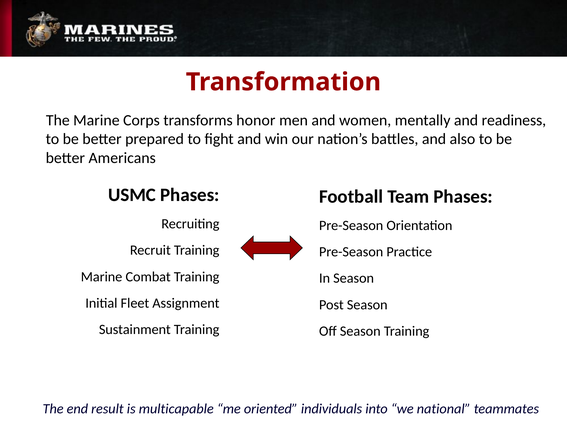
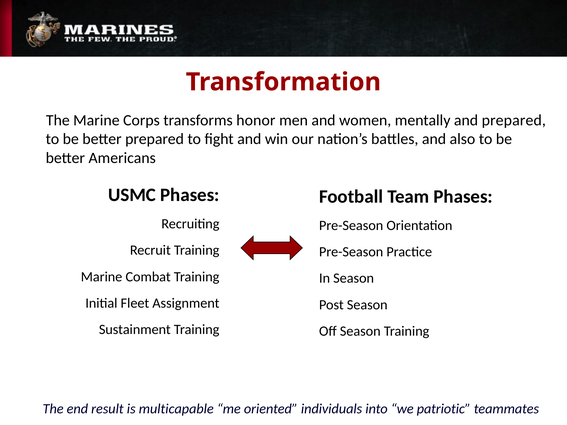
and readiness: readiness -> prepared
national: national -> patriotic
